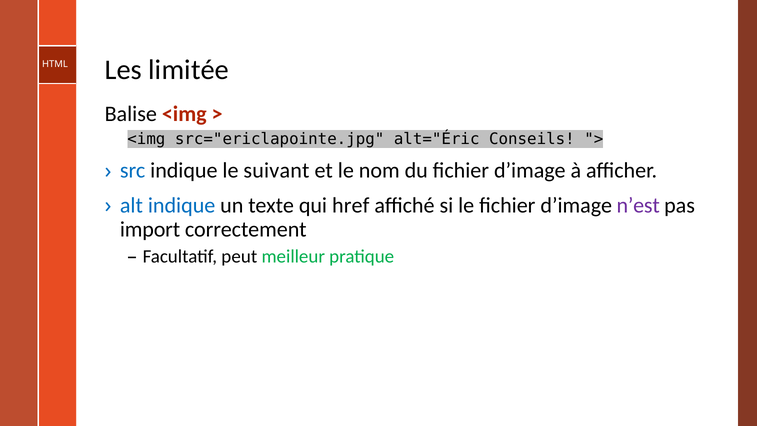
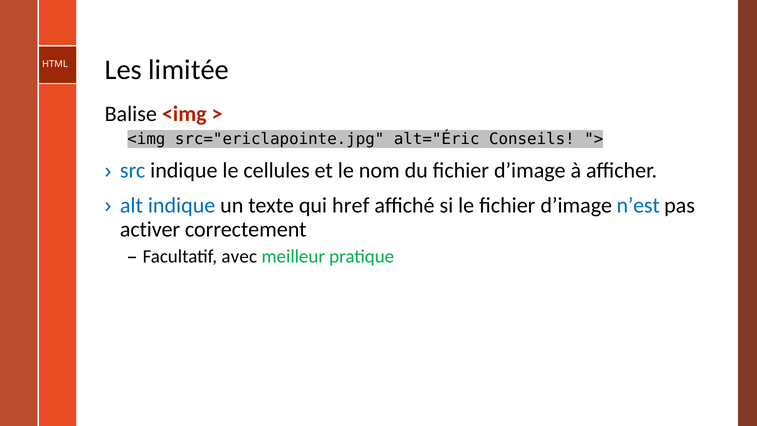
suivant: suivant -> cellules
n’est colour: purple -> blue
import: import -> activer
peut: peut -> avec
